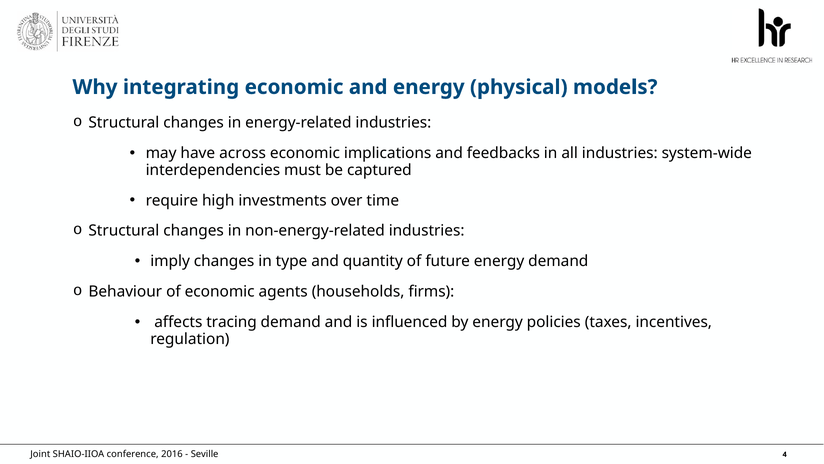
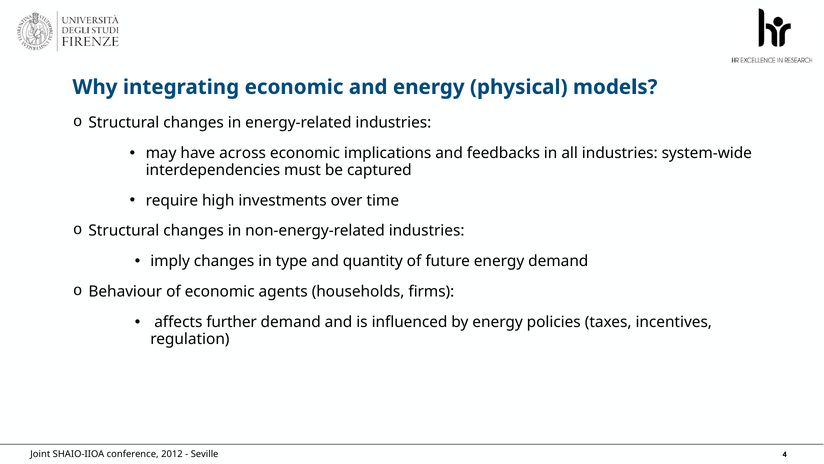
tracing: tracing -> further
2016: 2016 -> 2012
